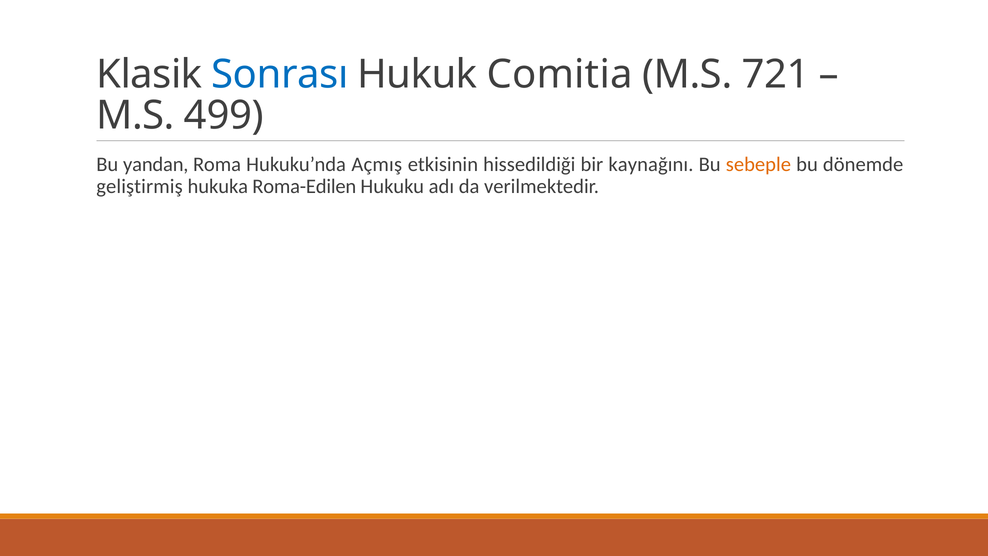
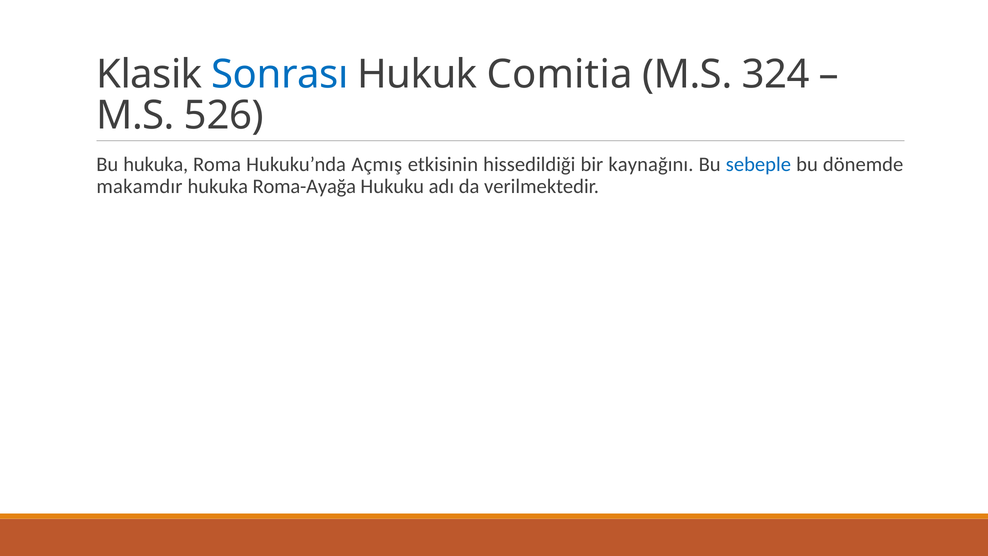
721: 721 -> 324
499: 499 -> 526
Bu yandan: yandan -> hukuka
sebeple colour: orange -> blue
geliştirmiş: geliştirmiş -> makamdır
Roma-Edilen: Roma-Edilen -> Roma-Ayağa
